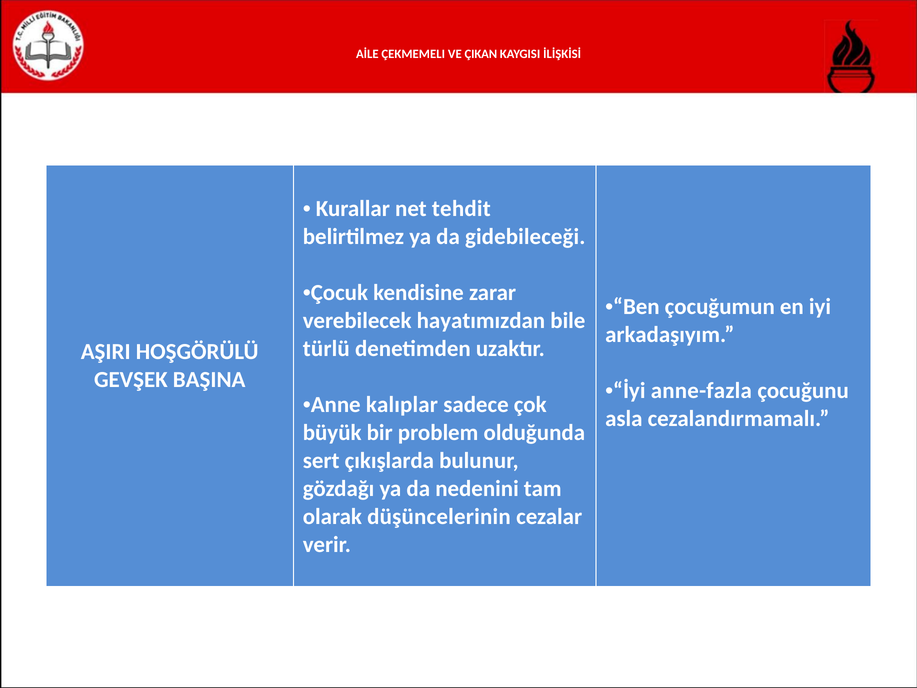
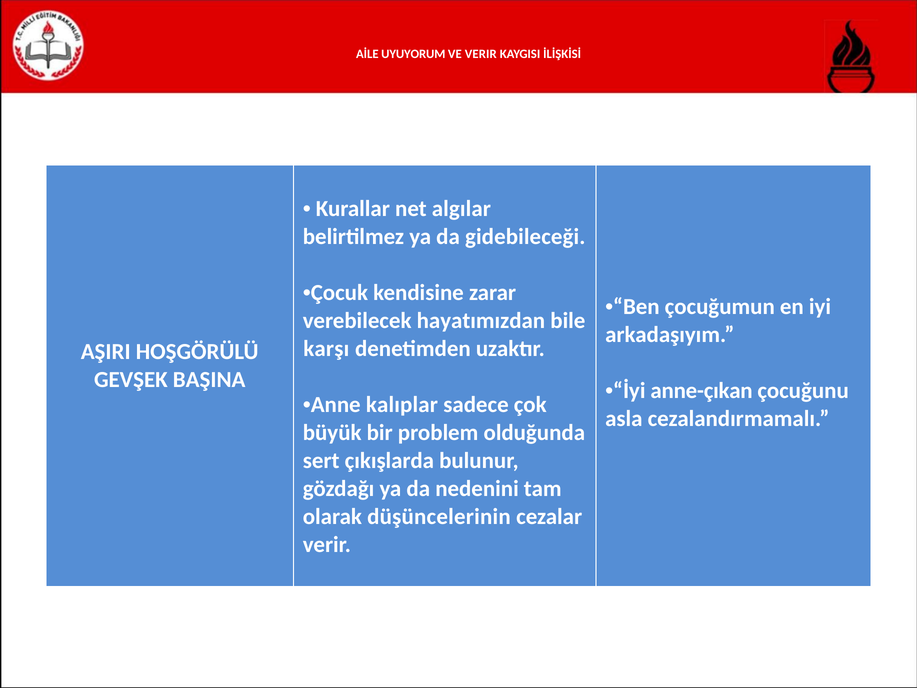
ÇEKMEMELI: ÇEKMEMELI -> UYUYORUM
VE ÇIKAN: ÇIKAN -> VERIR
tehdit: tehdit -> algılar
türlü: türlü -> karşı
anne-fazla: anne-fazla -> anne-çıkan
